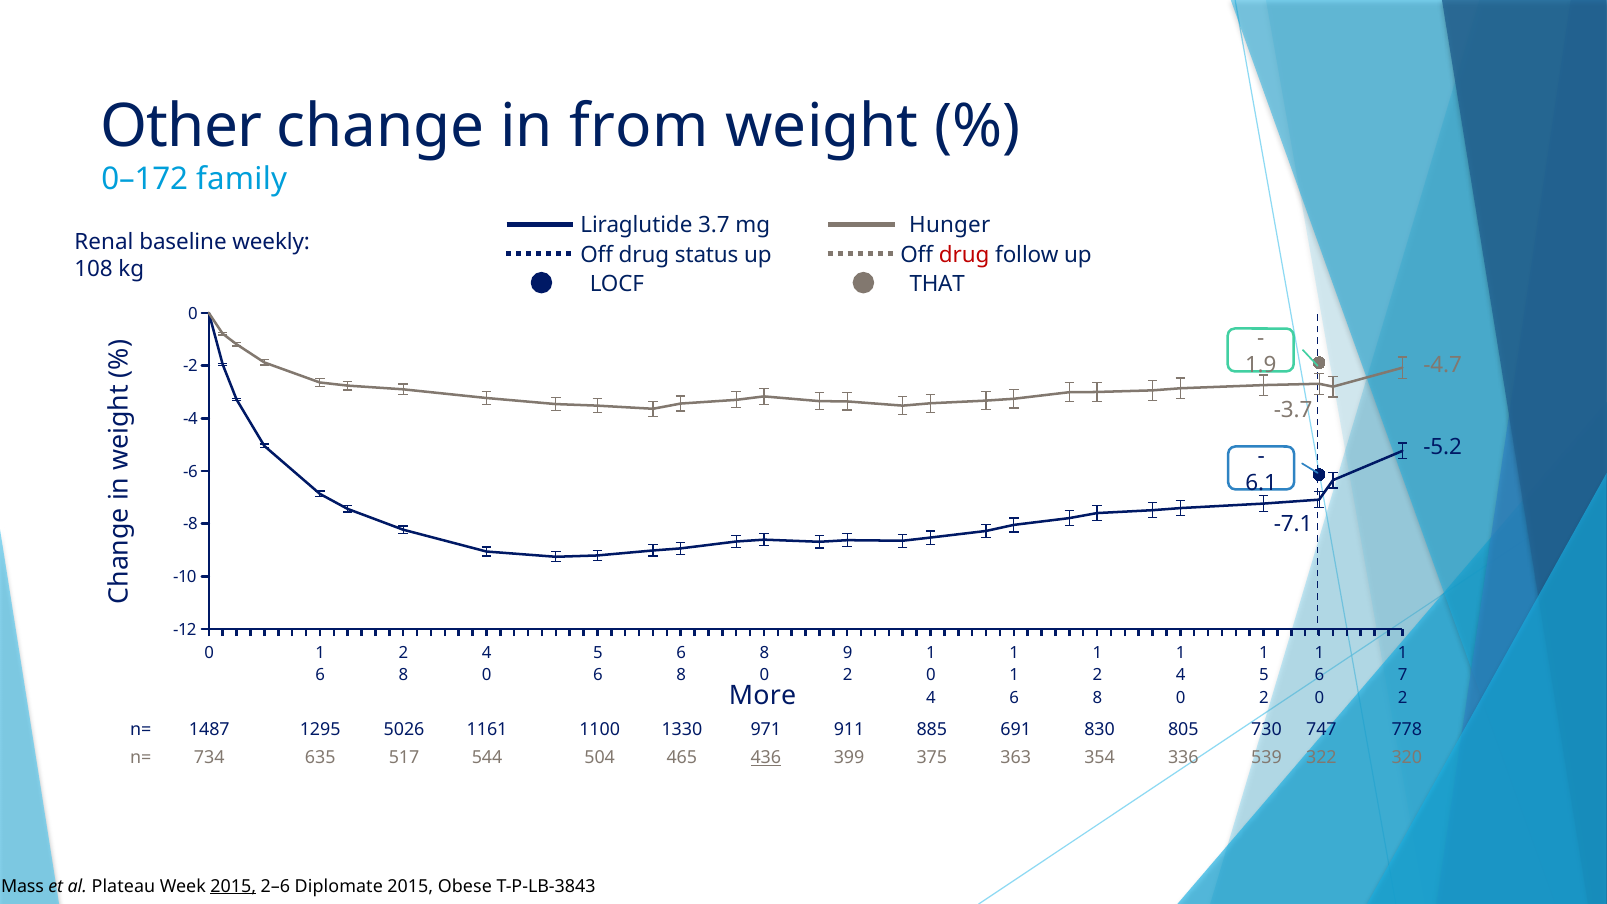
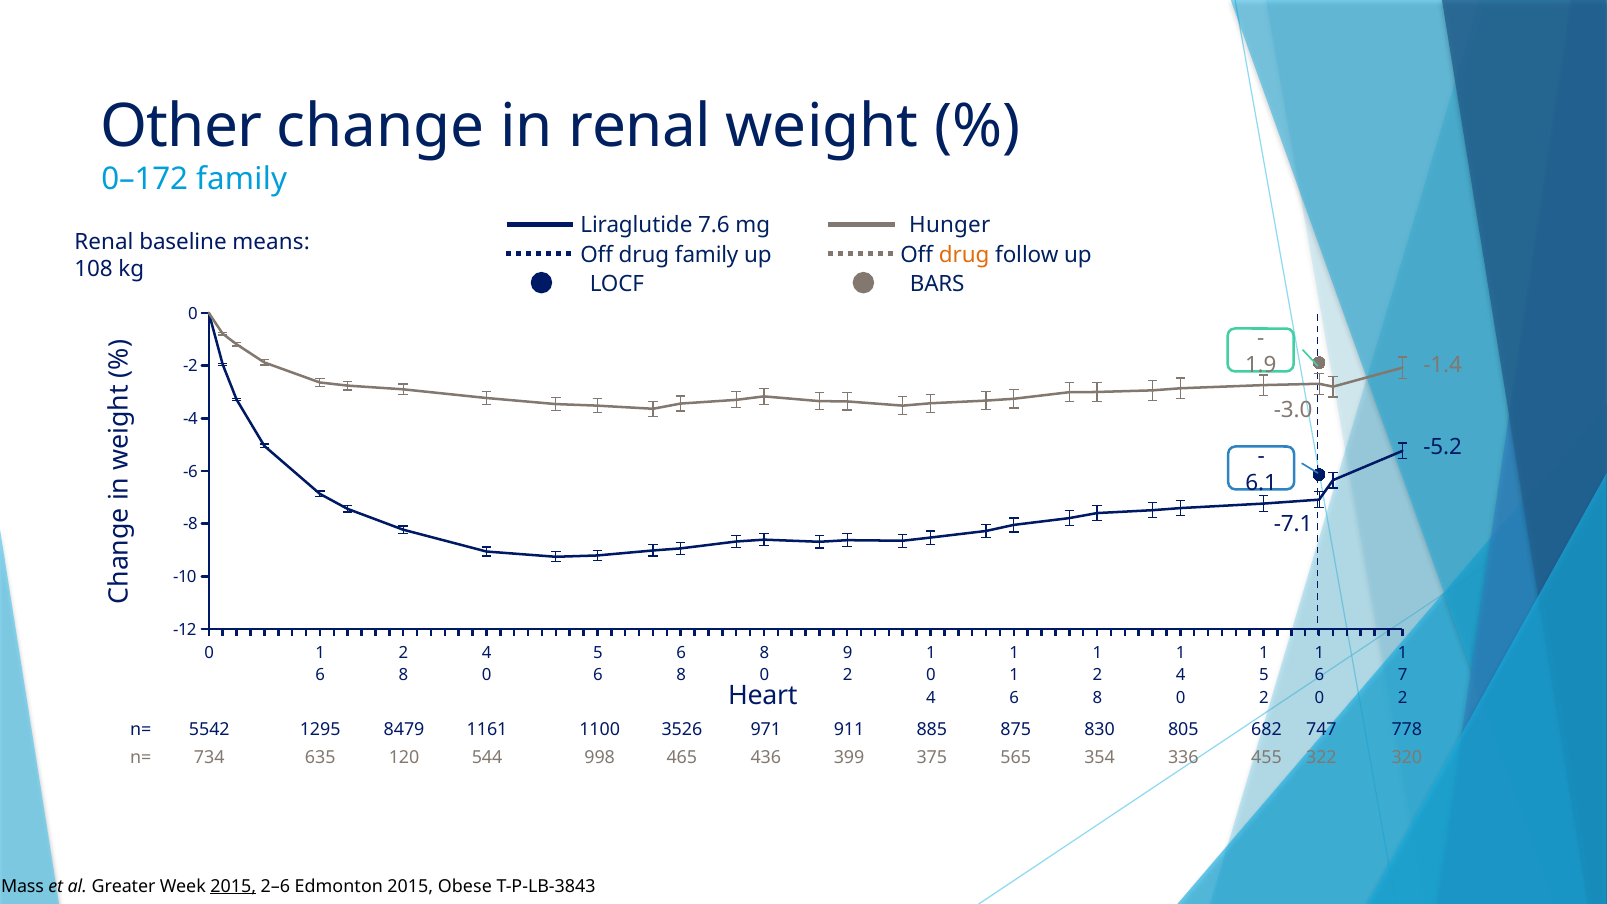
in from: from -> renal
3.7: 3.7 -> 7.6
weekly: weekly -> means
drug status: status -> family
drug at (964, 255) colour: red -> orange
THAT: THAT -> BARS
-4.7: -4.7 -> -1.4
-3.7: -3.7 -> -3.0
More: More -> Heart
1487: 1487 -> 5542
5026: 5026 -> 8479
1330: 1330 -> 3526
691: 691 -> 875
730: 730 -> 682
517: 517 -> 120
504: 504 -> 998
436 underline: present -> none
363: 363 -> 565
539: 539 -> 455
Plateau: Plateau -> Greater
Diplomate: Diplomate -> Edmonton
